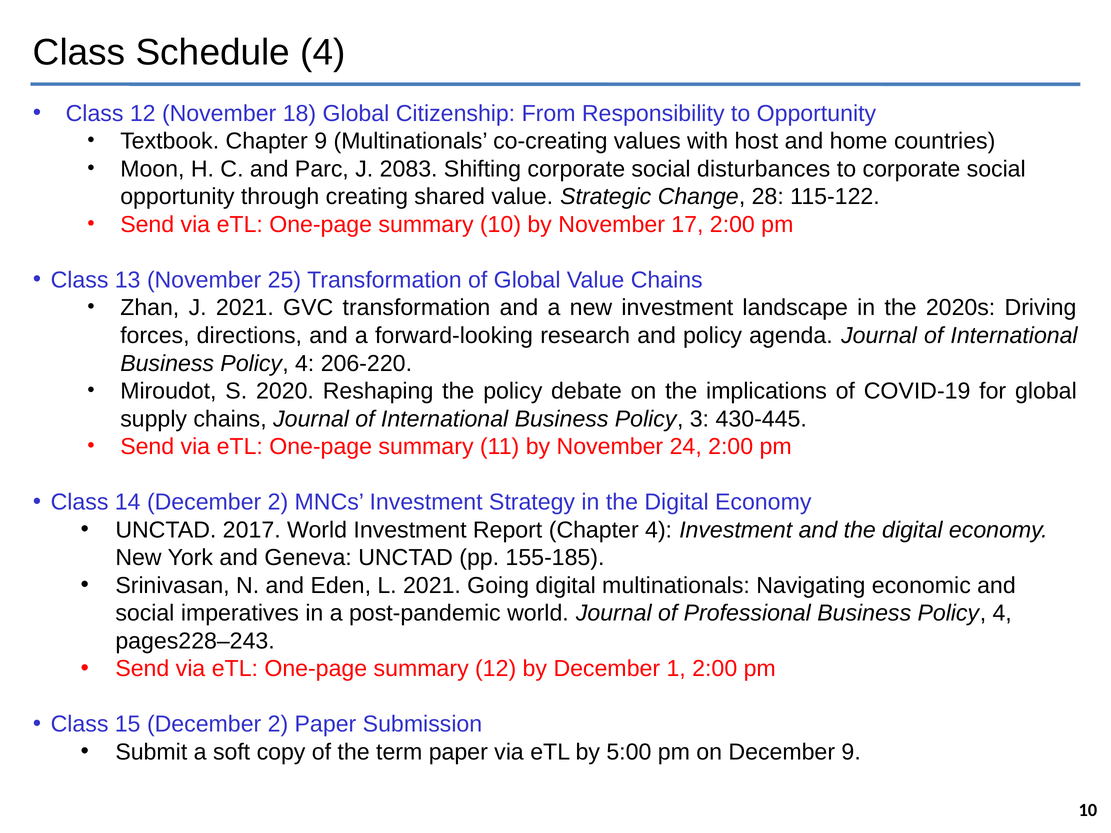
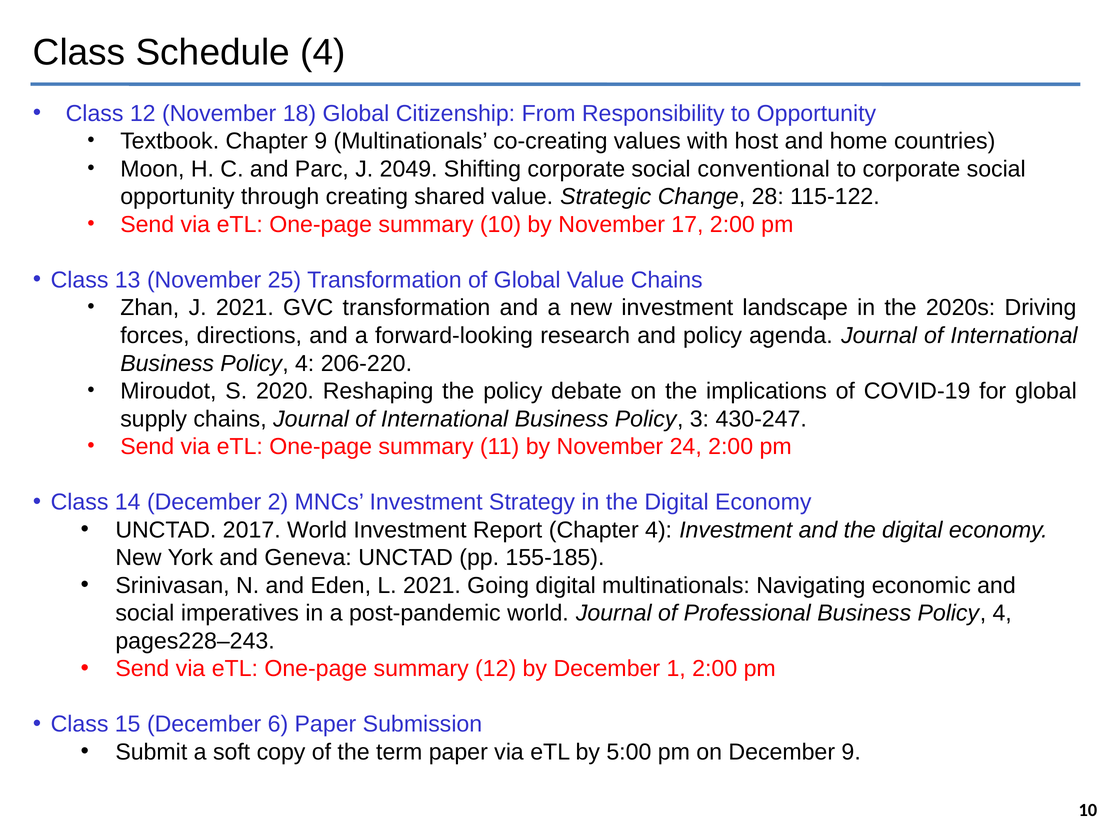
2083: 2083 -> 2049
disturbances: disturbances -> conventional
430-445: 430-445 -> 430-247
15 December 2: 2 -> 6
